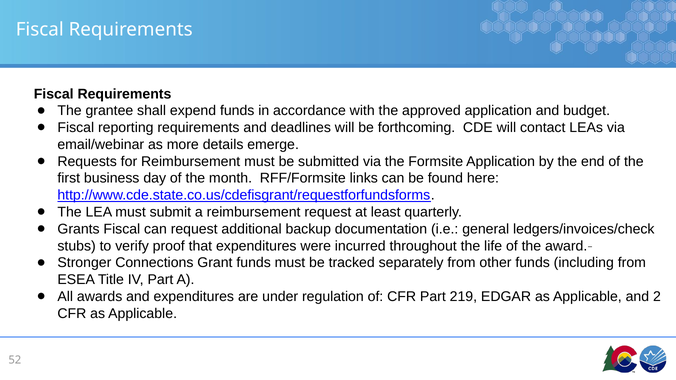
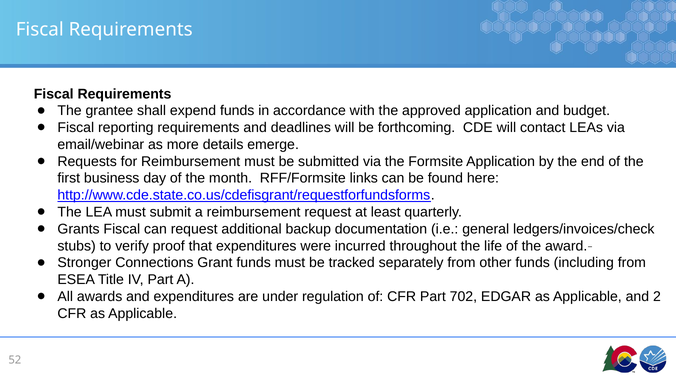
219: 219 -> 702
